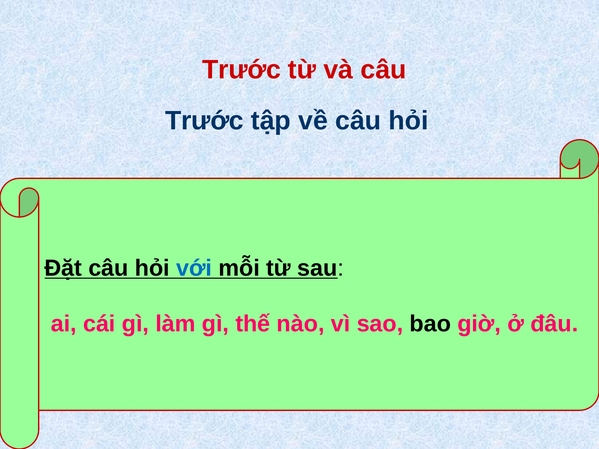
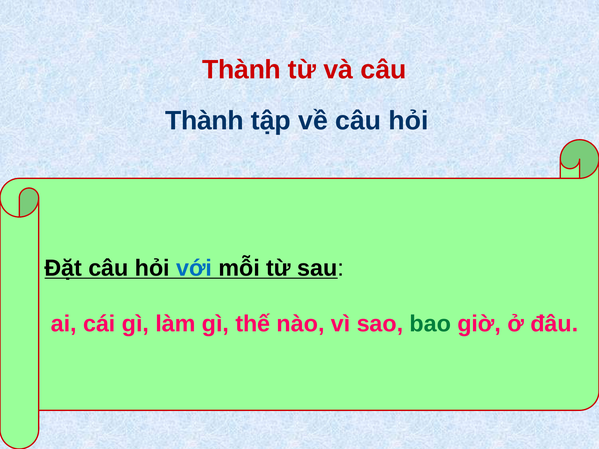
Trước at (242, 70): Trước -> Thành
Trước at (205, 121): Trước -> Thành
bao colour: black -> green
